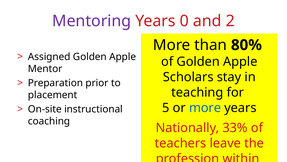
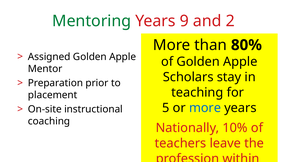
Mentoring colour: purple -> green
0: 0 -> 9
33%: 33% -> 10%
